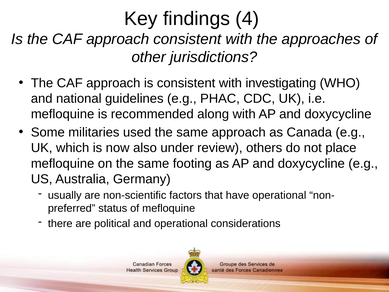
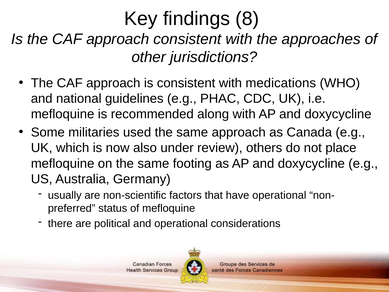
4: 4 -> 8
investigating: investigating -> medications
